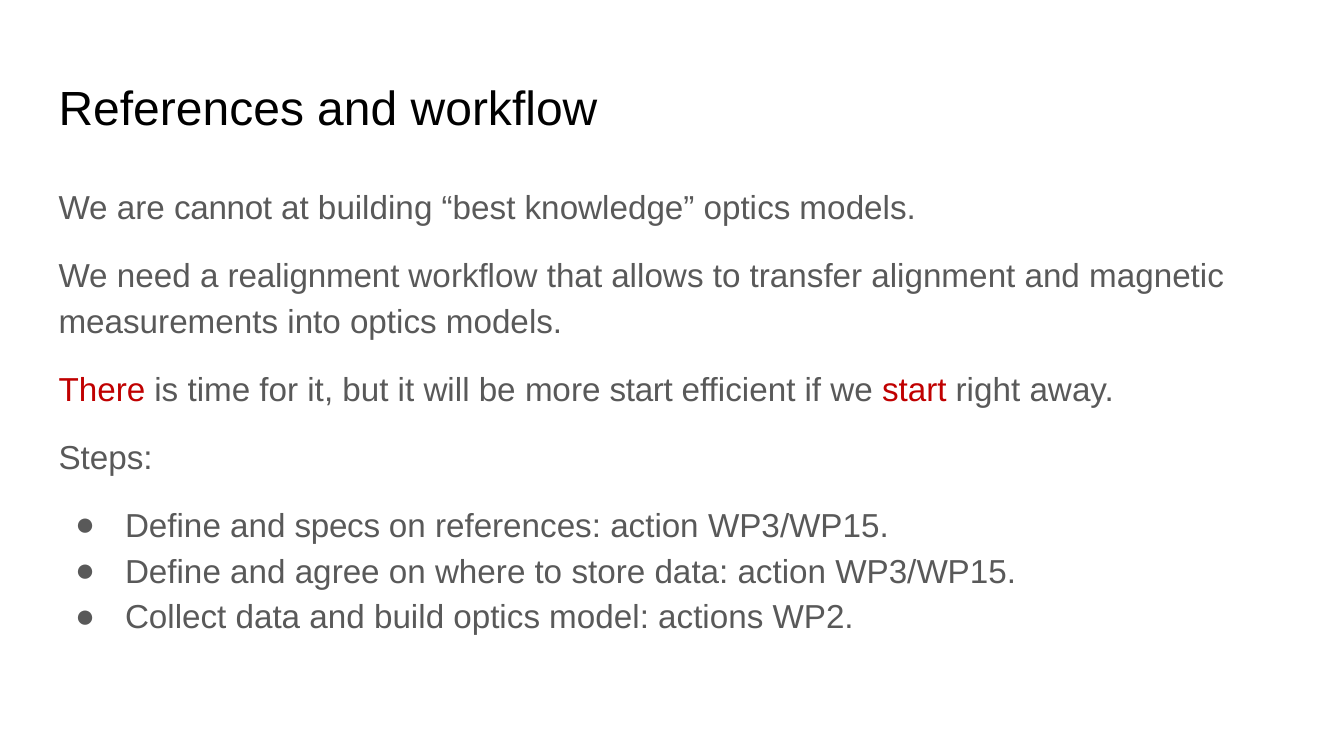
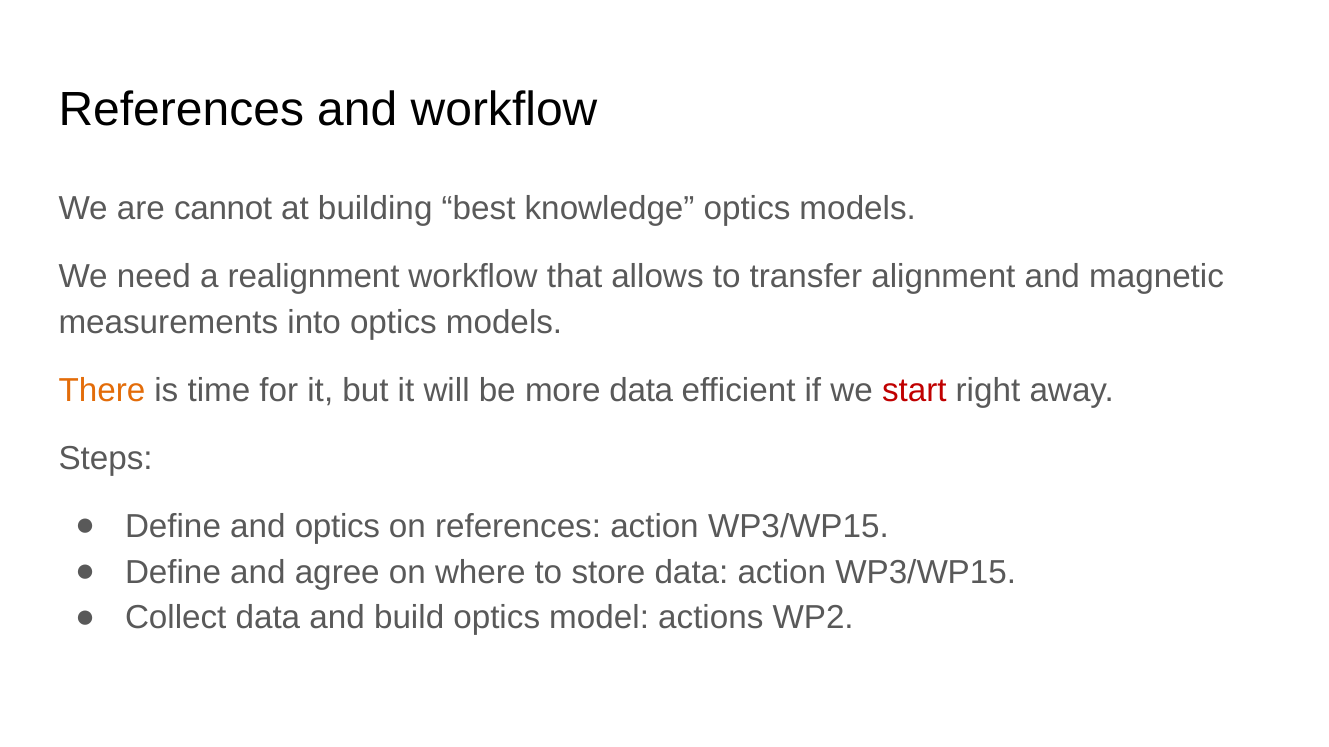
There colour: red -> orange
more start: start -> data
and specs: specs -> optics
